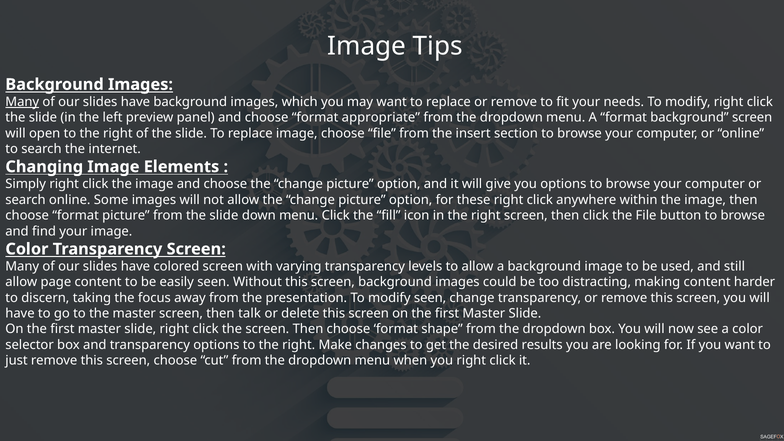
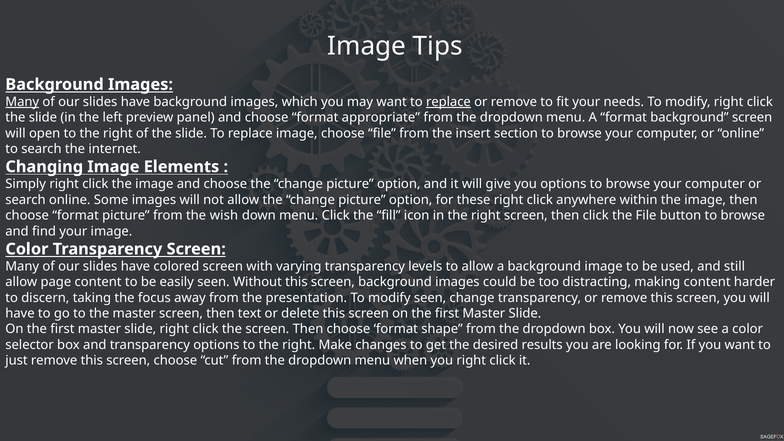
replace at (448, 102) underline: none -> present
from the slide: slide -> wish
talk: talk -> text
